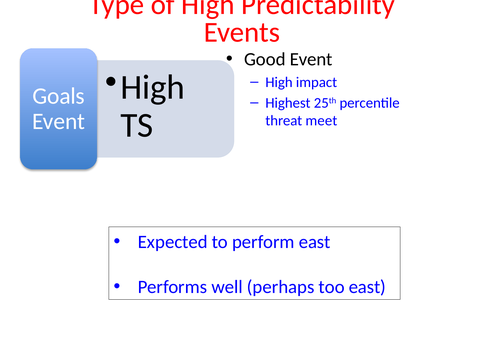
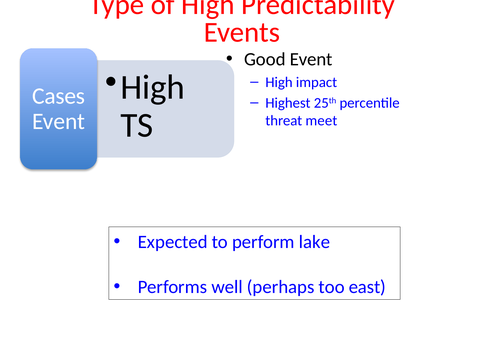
Goals: Goals -> Cases
perform east: east -> lake
